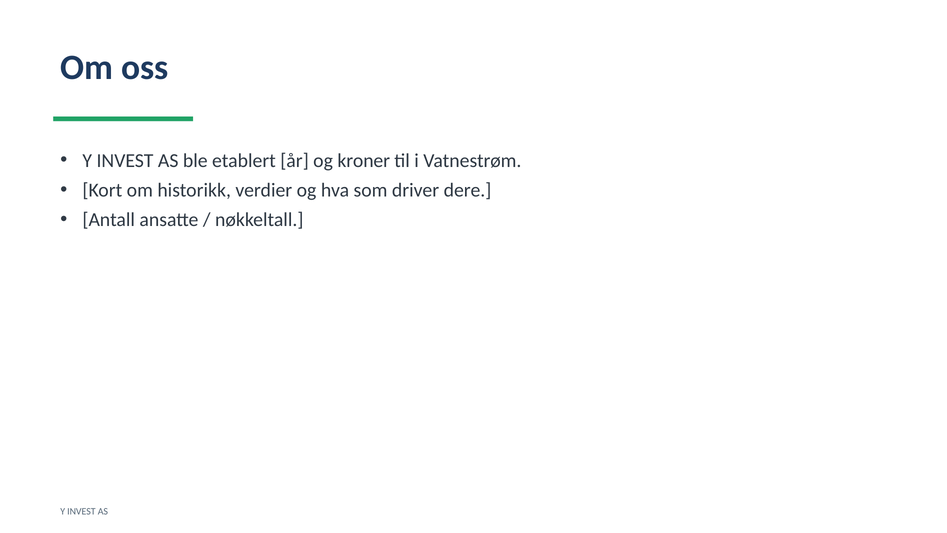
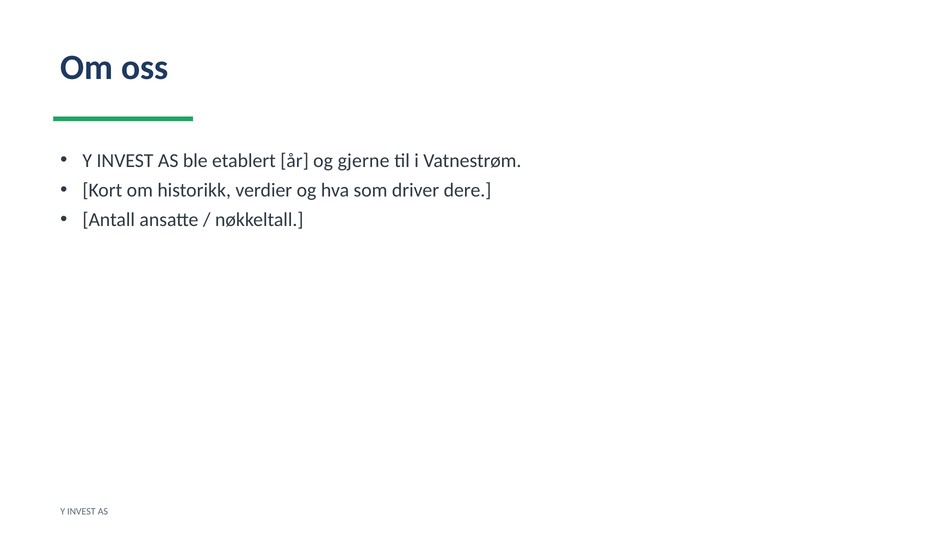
kroner: kroner -> gjerne
